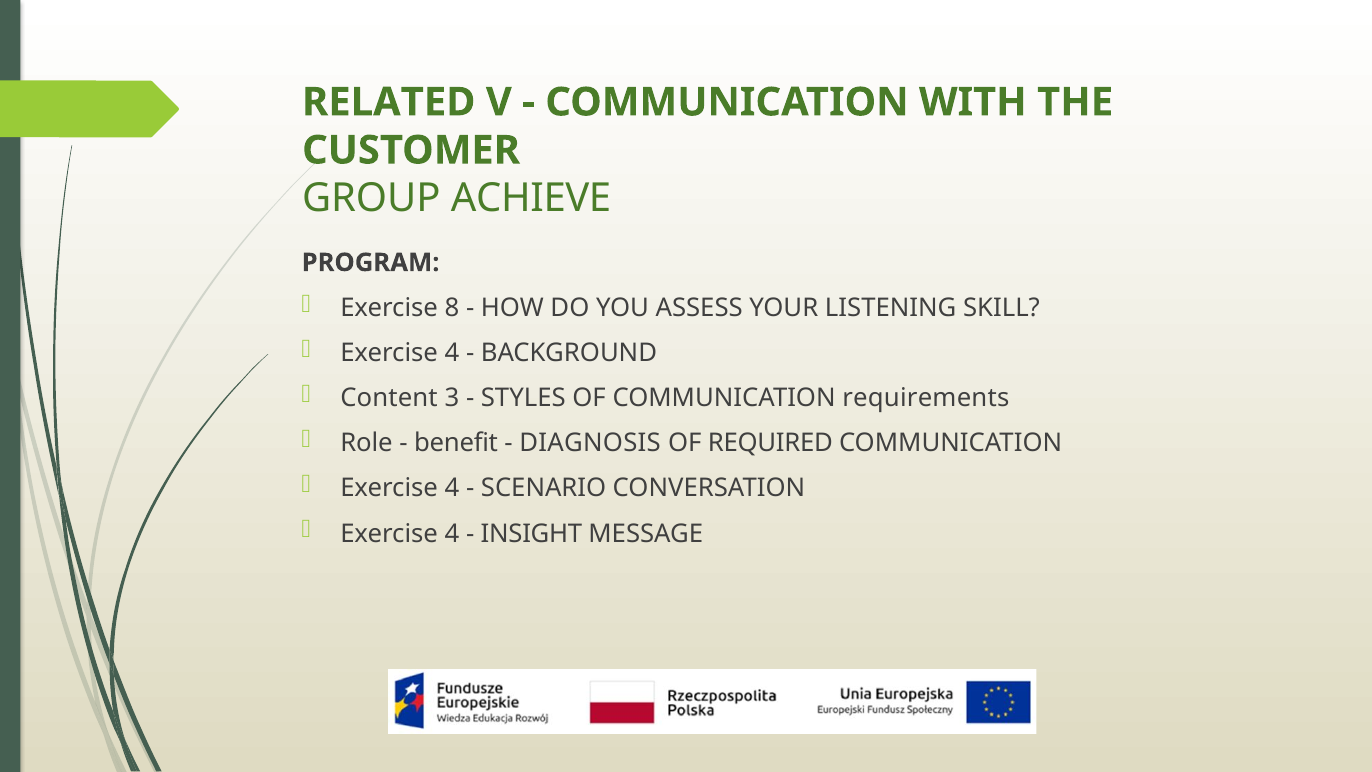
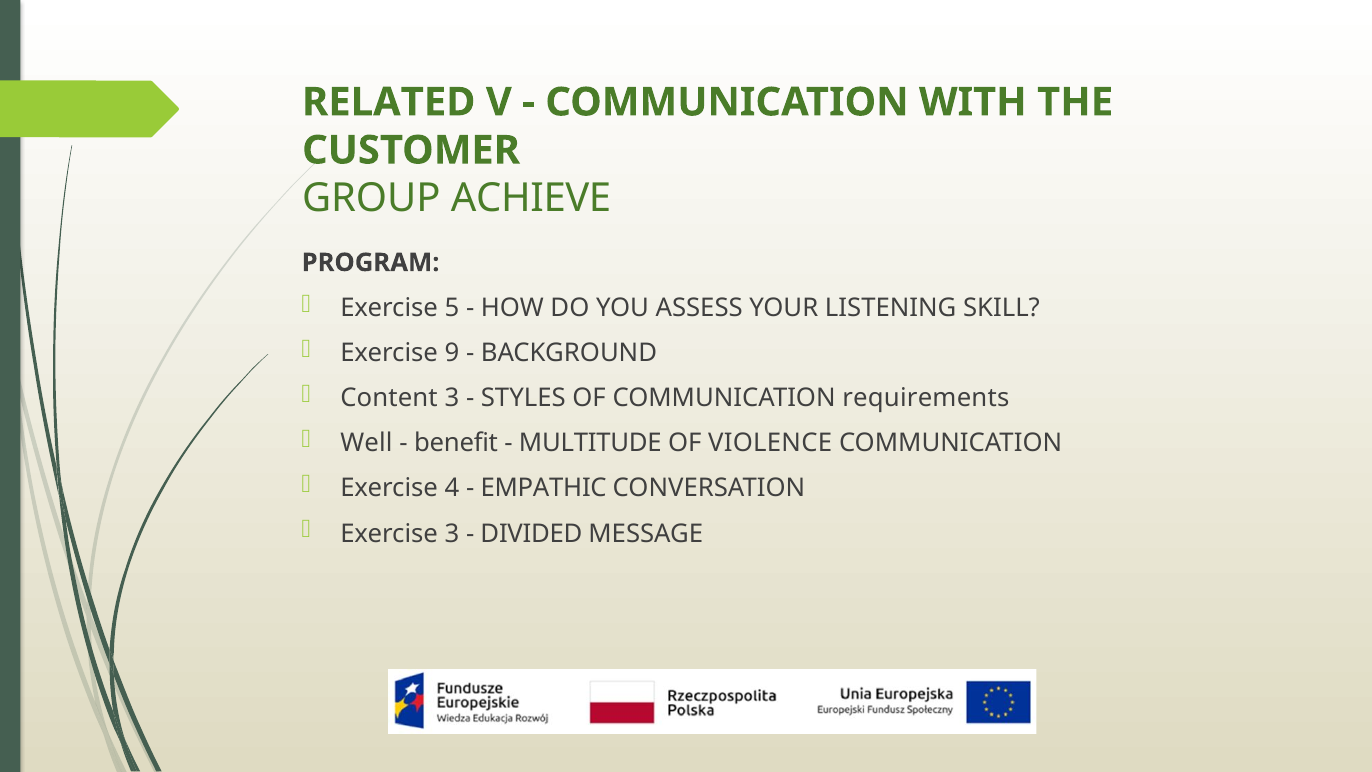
8: 8 -> 5
4 at (452, 353): 4 -> 9
Role: Role -> Well
DIAGNOSIS: DIAGNOSIS -> MULTITUDE
REQUIRED: REQUIRED -> VIOLENCE
SCENARIO: SCENARIO -> EMPATHIC
4 at (452, 534): 4 -> 3
INSIGHT: INSIGHT -> DIVIDED
